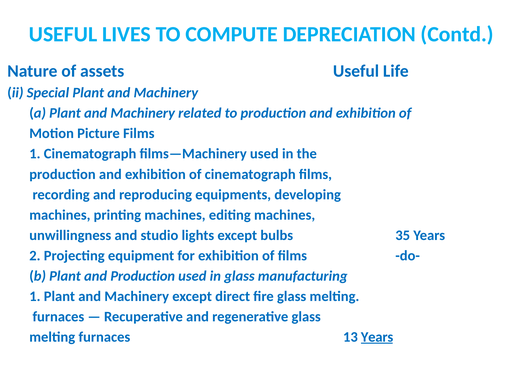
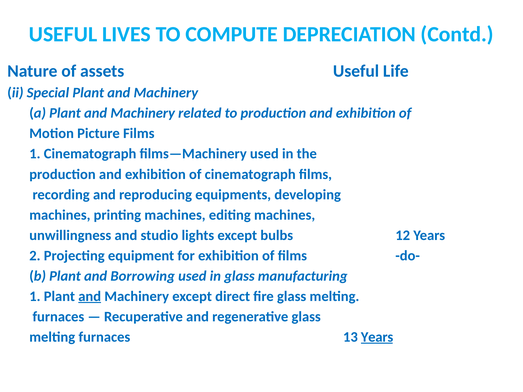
35: 35 -> 12
and Production: Production -> Borrowing
and at (90, 297) underline: none -> present
